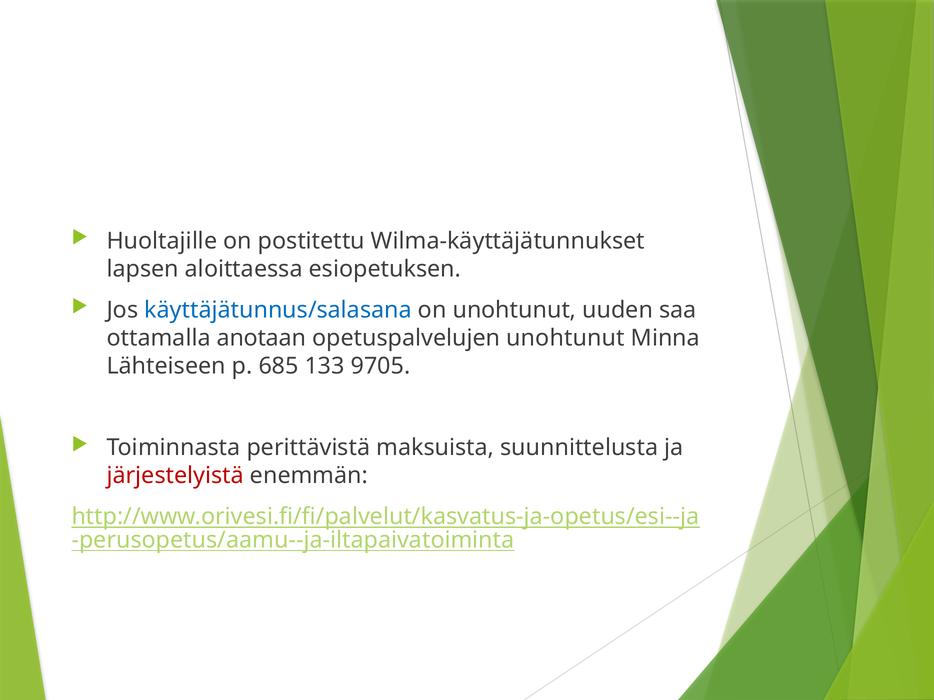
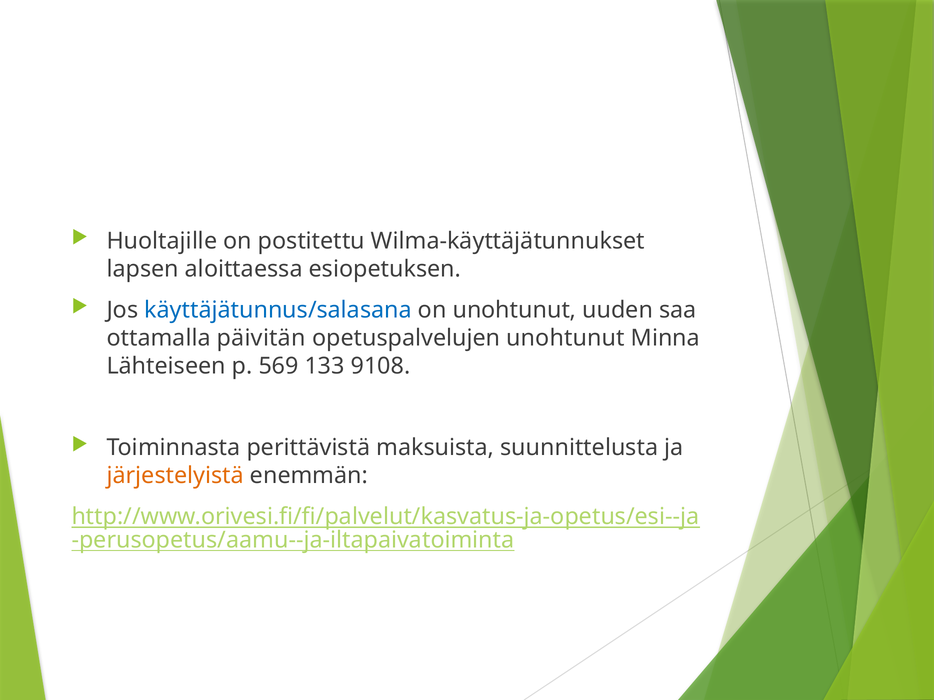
anotaan: anotaan -> päivitän
685: 685 -> 569
9705: 9705 -> 9108
järjestelyistä colour: red -> orange
